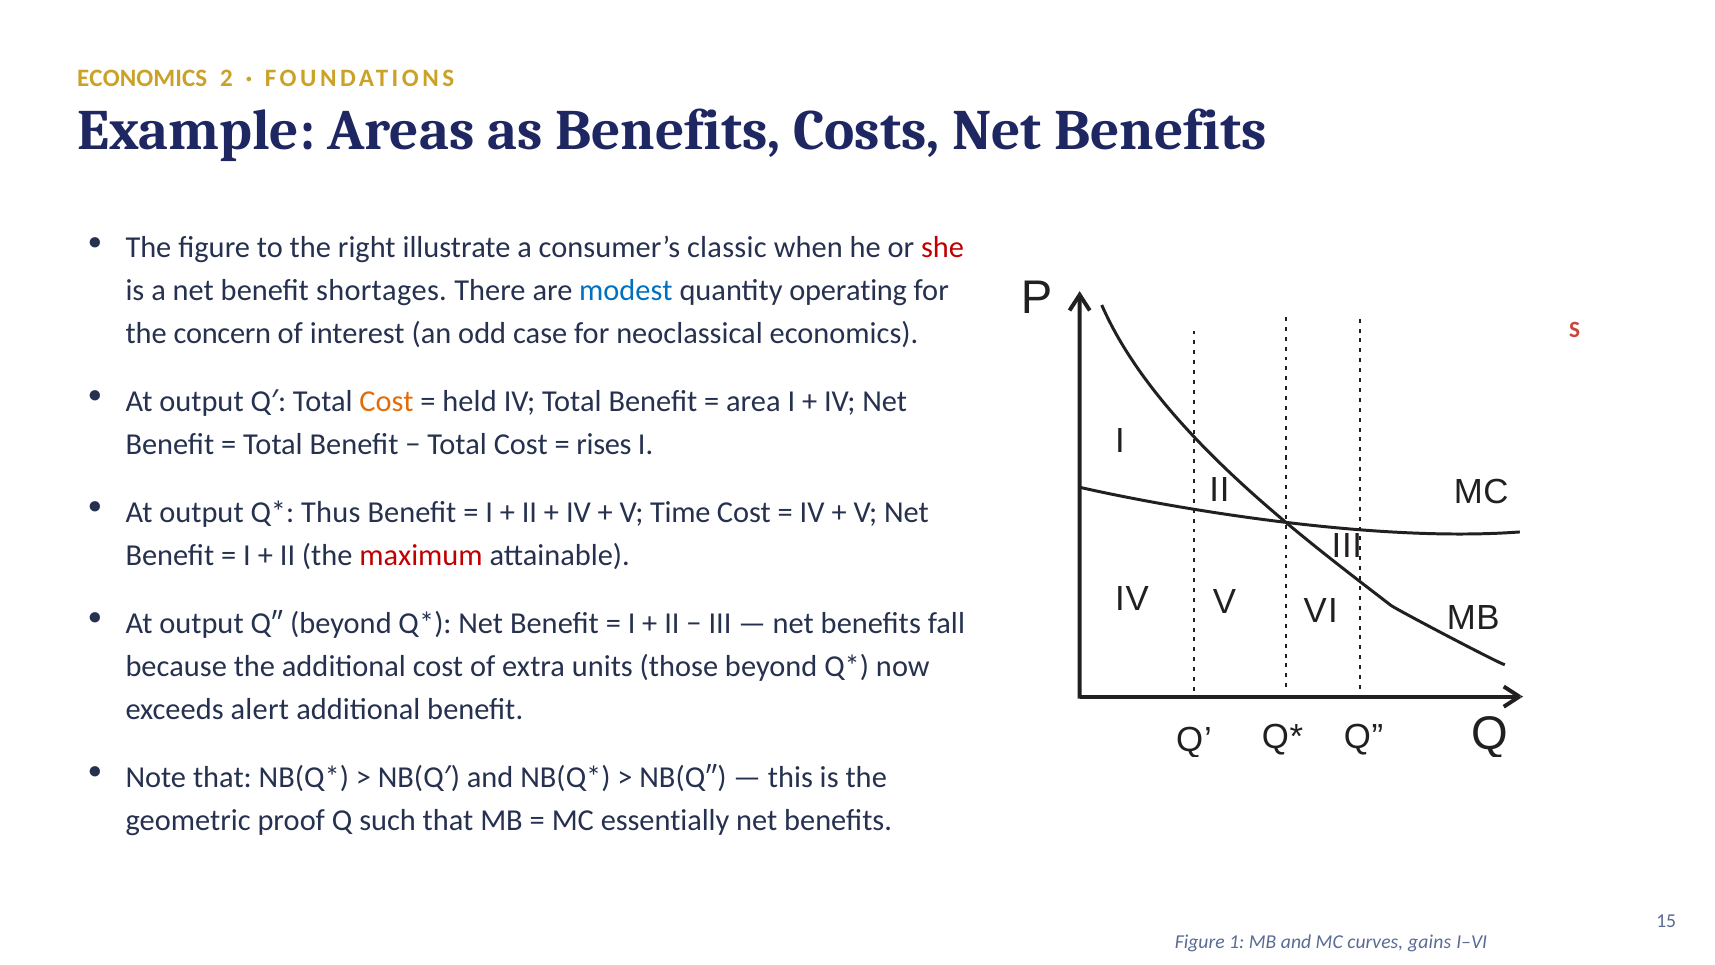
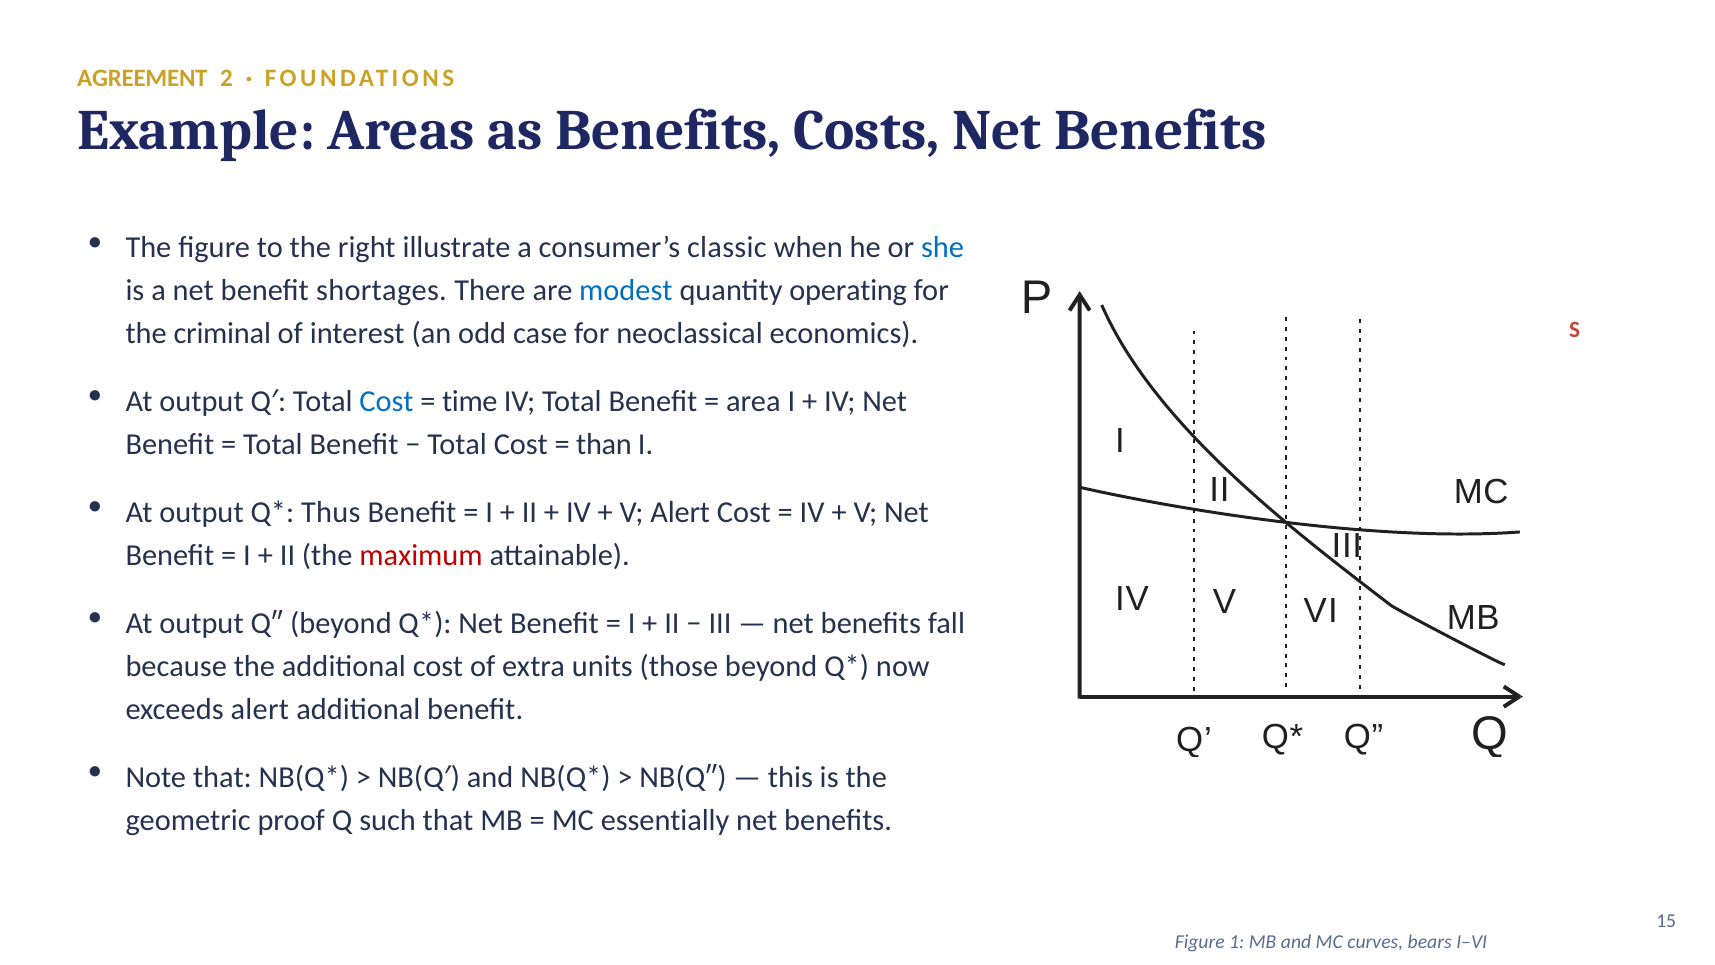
ECONOMICS at (142, 78): ECONOMICS -> AGREEMENT
she colour: red -> blue
concern: concern -> criminal
Cost at (387, 402) colour: orange -> blue
held: held -> time
rises: rises -> than
V Time: Time -> Alert
gains: gains -> bears
